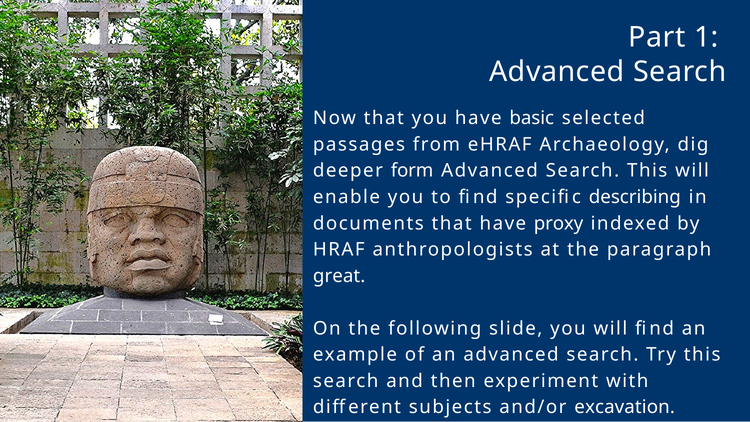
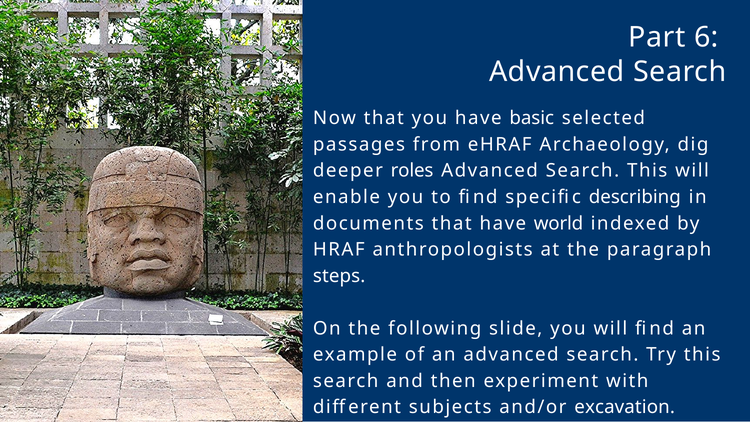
1: 1 -> 6
form: form -> roles
proxy: proxy -> world
great: great -> steps
